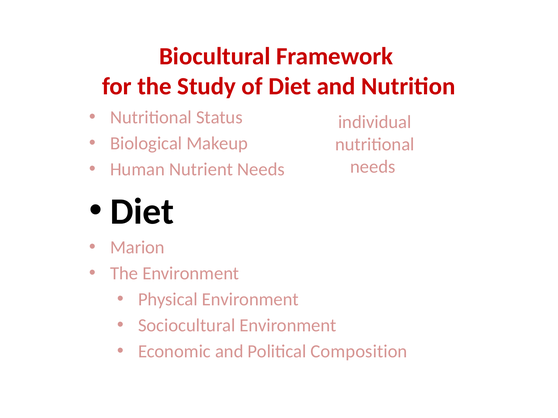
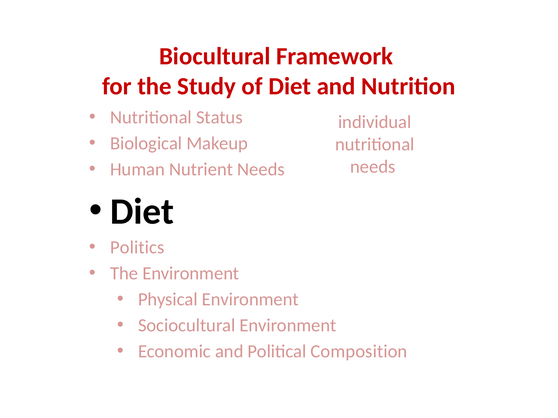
Marion: Marion -> Politics
